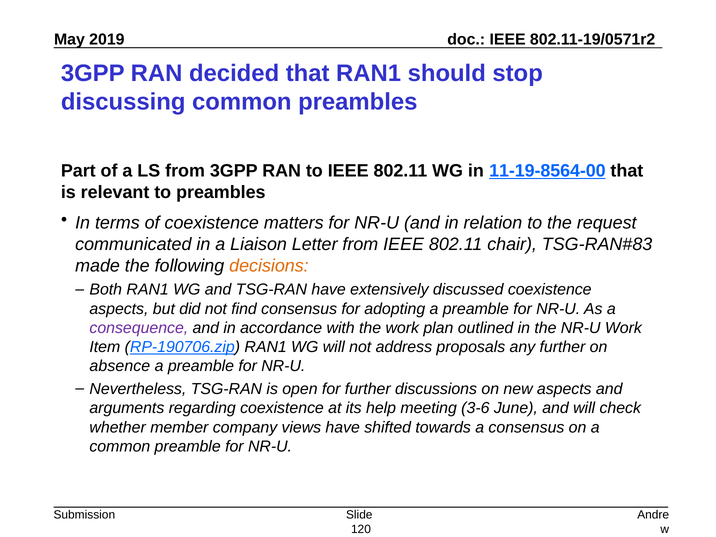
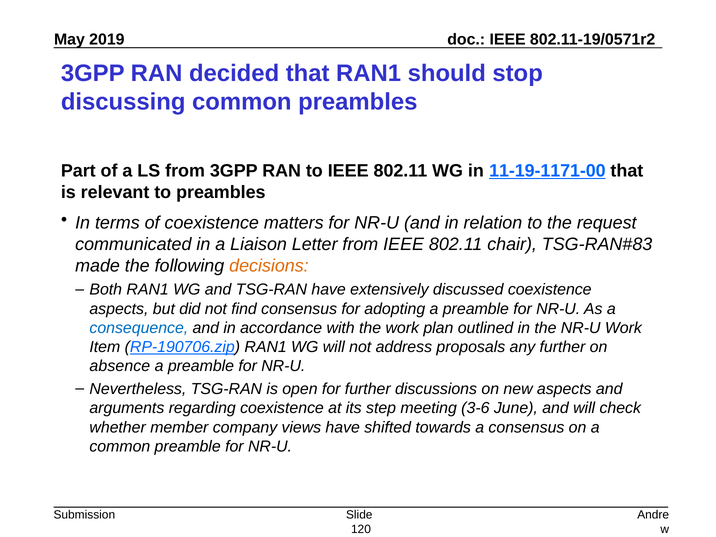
11-19-8564-00: 11-19-8564-00 -> 11-19-1171-00
consequence colour: purple -> blue
help: help -> step
